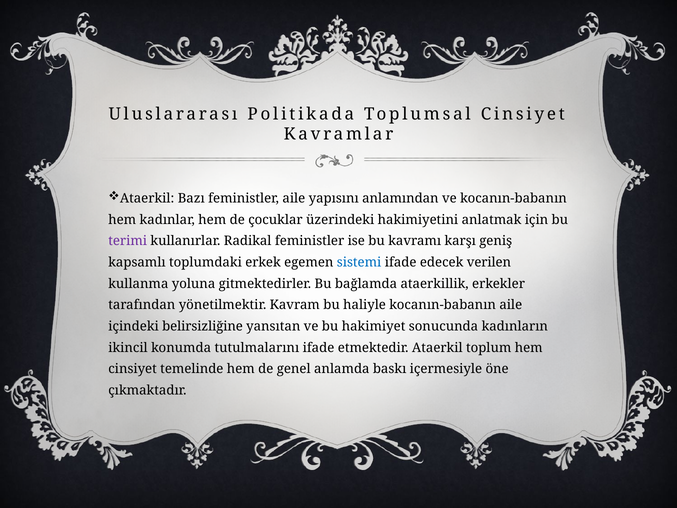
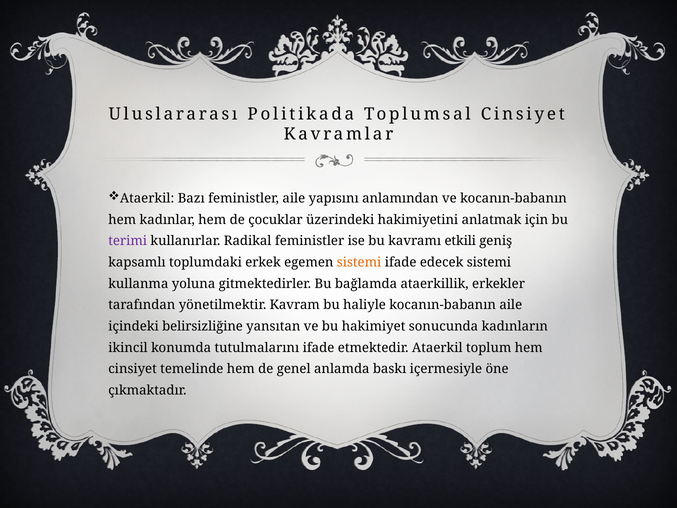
karşı: karşı -> etkili
sistemi at (359, 262) colour: blue -> orange
edecek verilen: verilen -> sistemi
